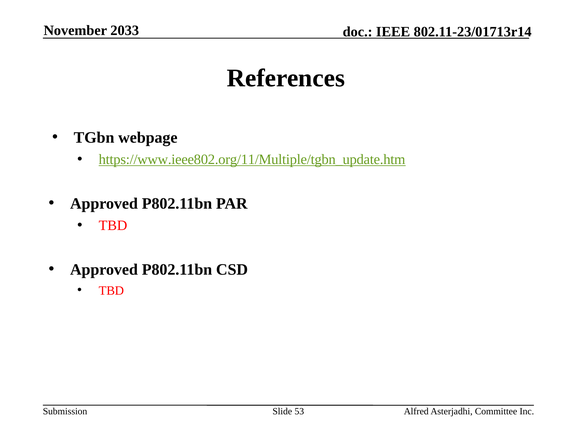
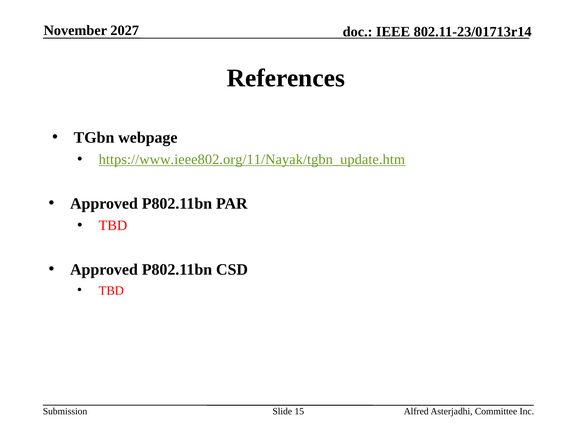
2033: 2033 -> 2027
https://www.ieee802.org/11/Multiple/tgbn_update.htm: https://www.ieee802.org/11/Multiple/tgbn_update.htm -> https://www.ieee802.org/11/Nayak/tgbn_update.htm
53: 53 -> 15
